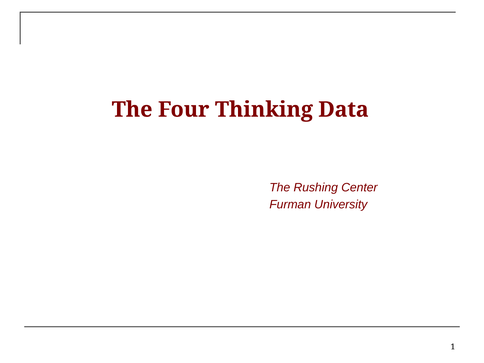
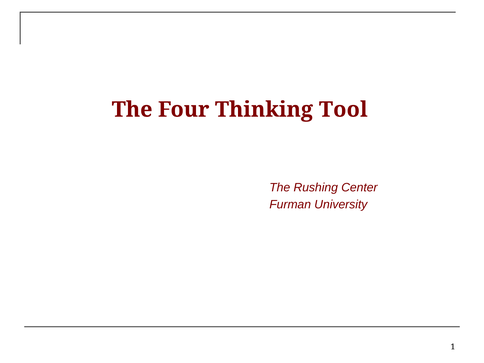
Data: Data -> Tool
